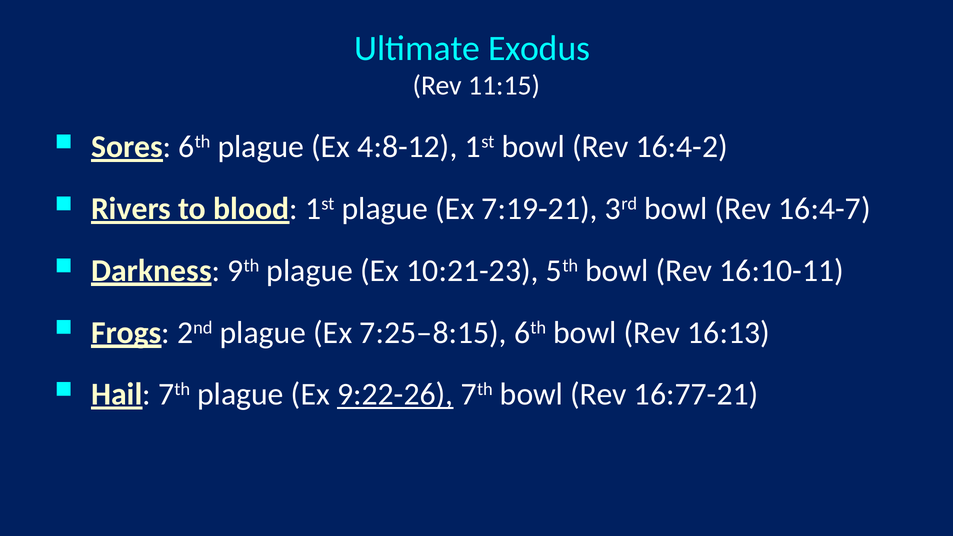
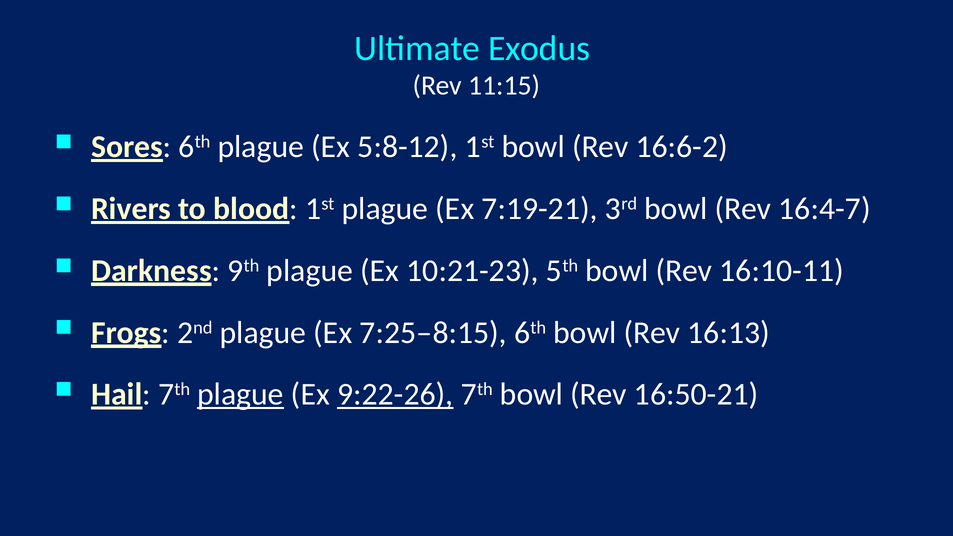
4:8-12: 4:8-12 -> 5:8-12
16:4-2: 16:4-2 -> 16:6-2
plague at (240, 395) underline: none -> present
16:77-21: 16:77-21 -> 16:50-21
